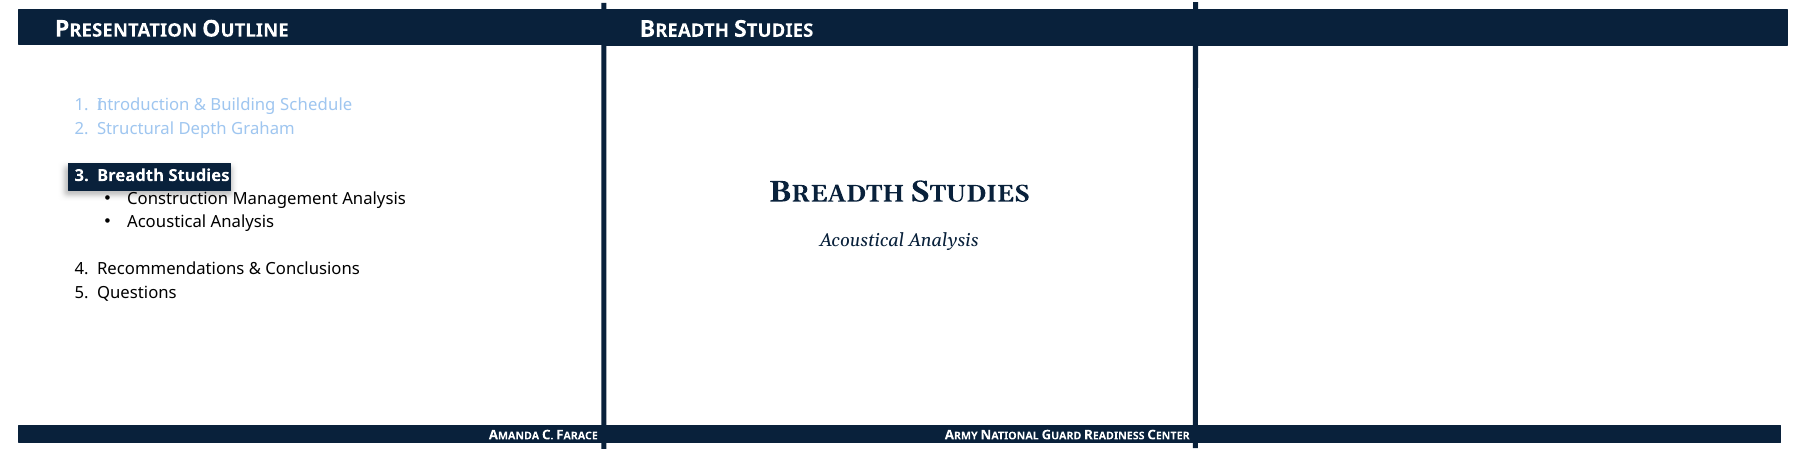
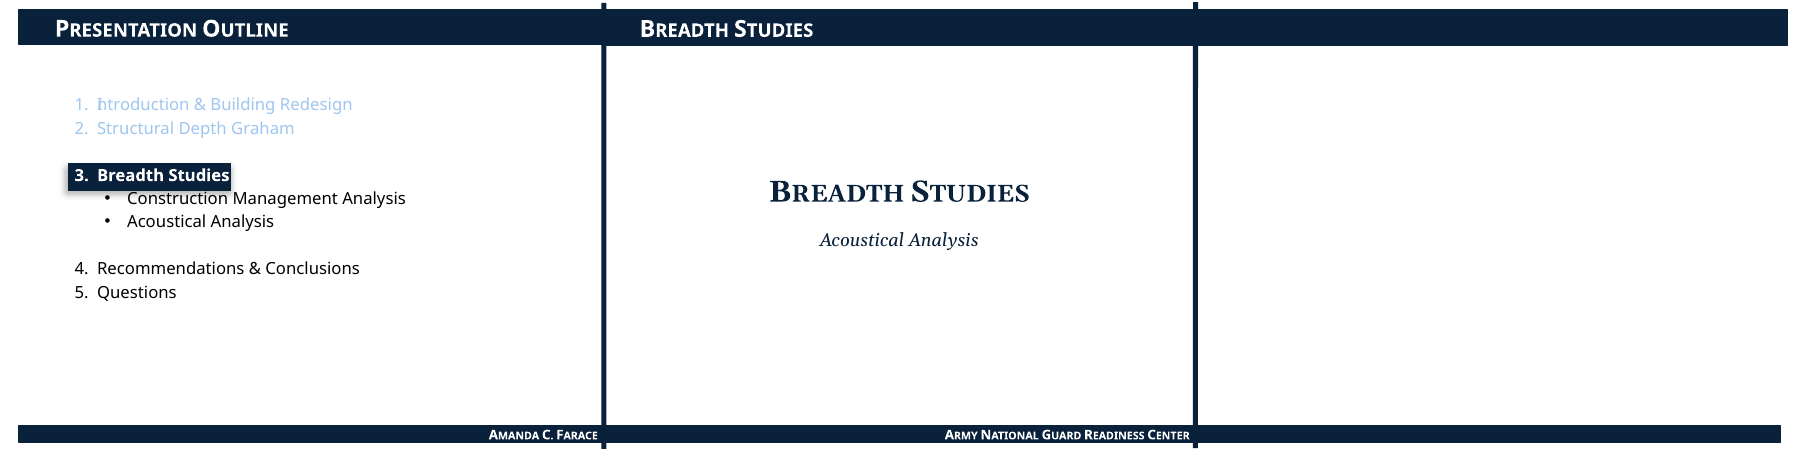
Schedule: Schedule -> Redesign
